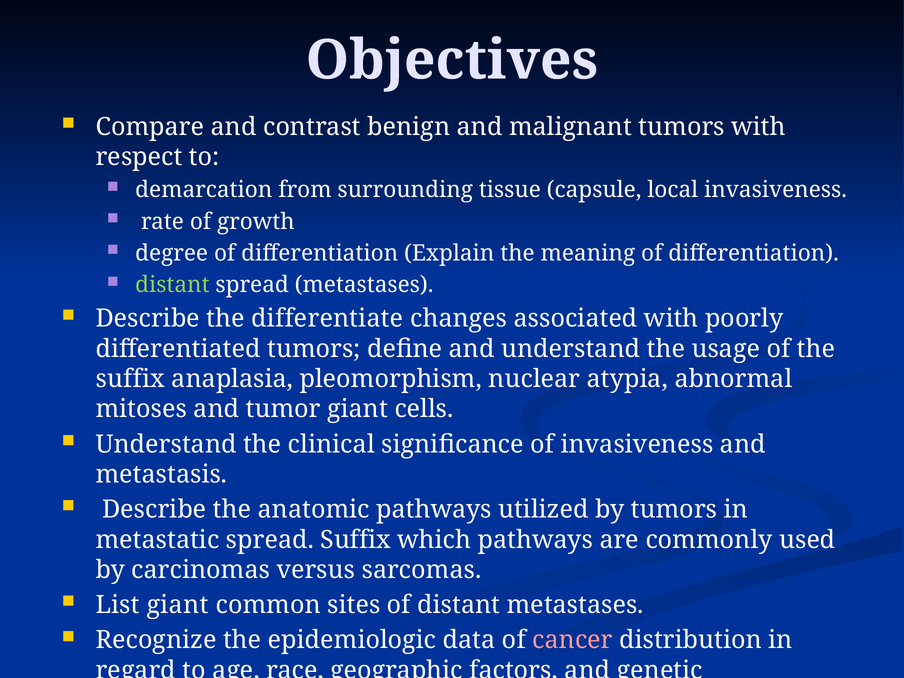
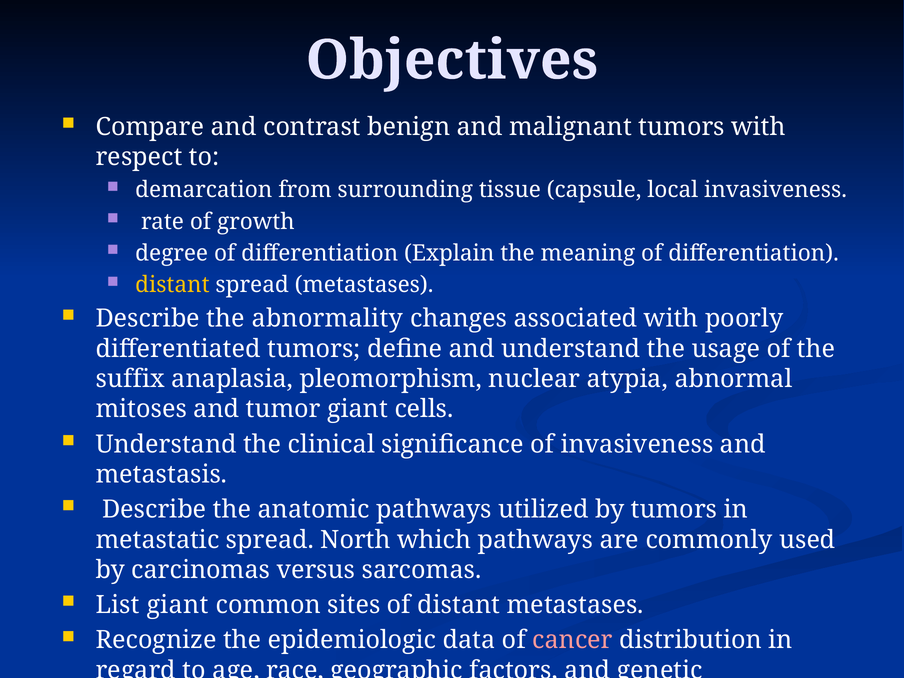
distant at (172, 285) colour: light green -> yellow
differentiate: differentiate -> abnormality
spread Suffix: Suffix -> North
